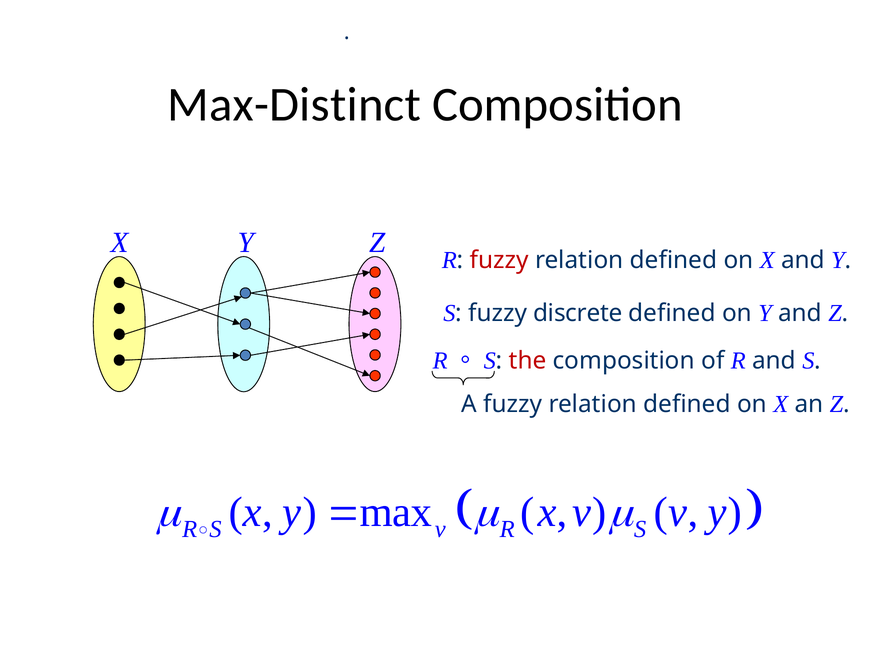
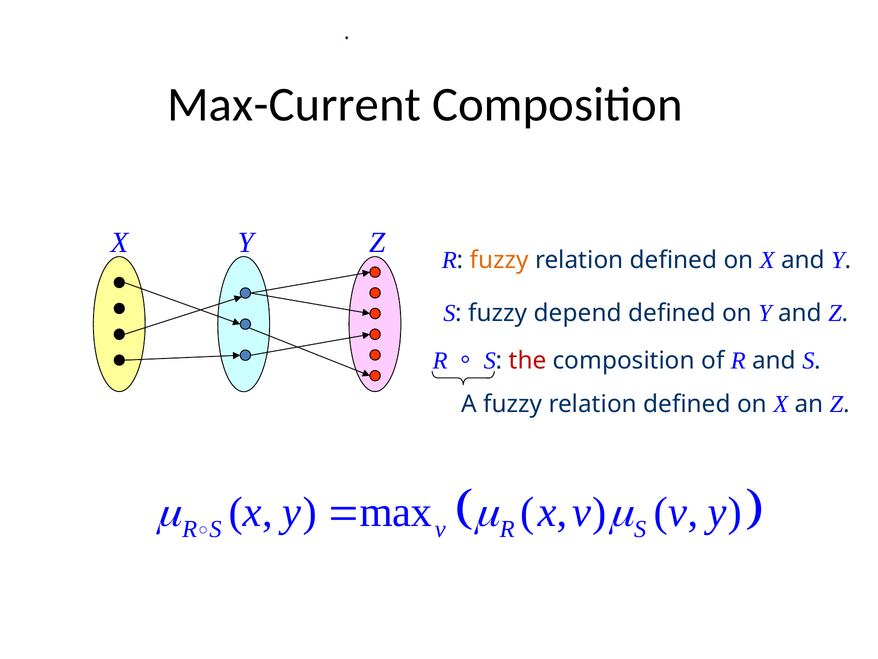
Max-Distinct: Max-Distinct -> Max-Current
fuzzy at (499, 260) colour: red -> orange
discrete: discrete -> depend
